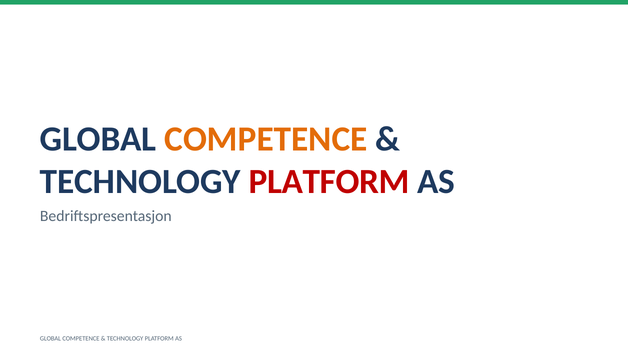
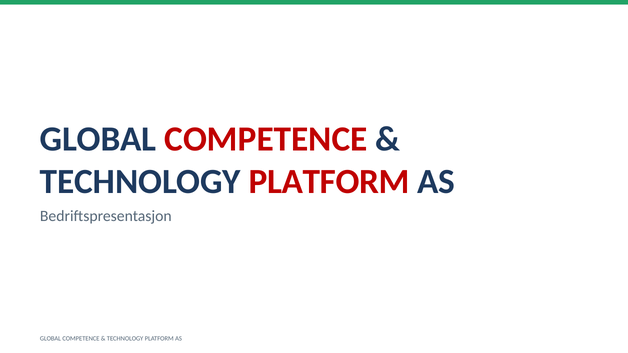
COMPETENCE at (266, 139) colour: orange -> red
